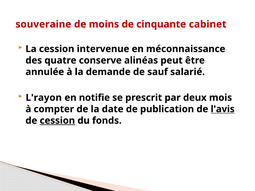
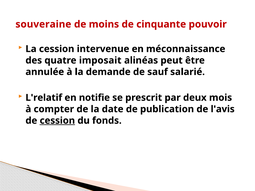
cabinet: cabinet -> pouvoir
conserve: conserve -> imposait
L'rayon: L'rayon -> L'relatif
l'avis underline: present -> none
